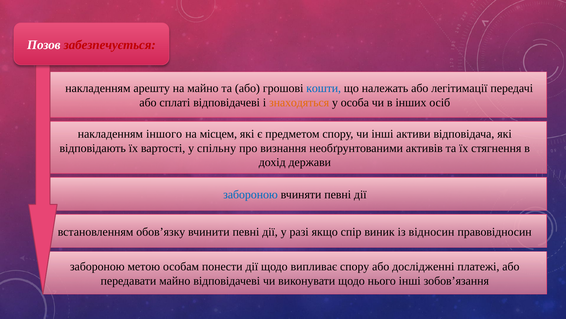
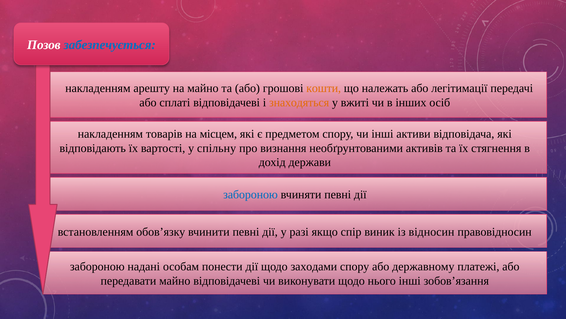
забезпечується colour: red -> blue
кошти colour: blue -> orange
особа: особа -> вжиті
іншого: іншого -> товарів
метою: метою -> надані
випливає: випливає -> заходами
дослідженні: дослідженні -> державному
